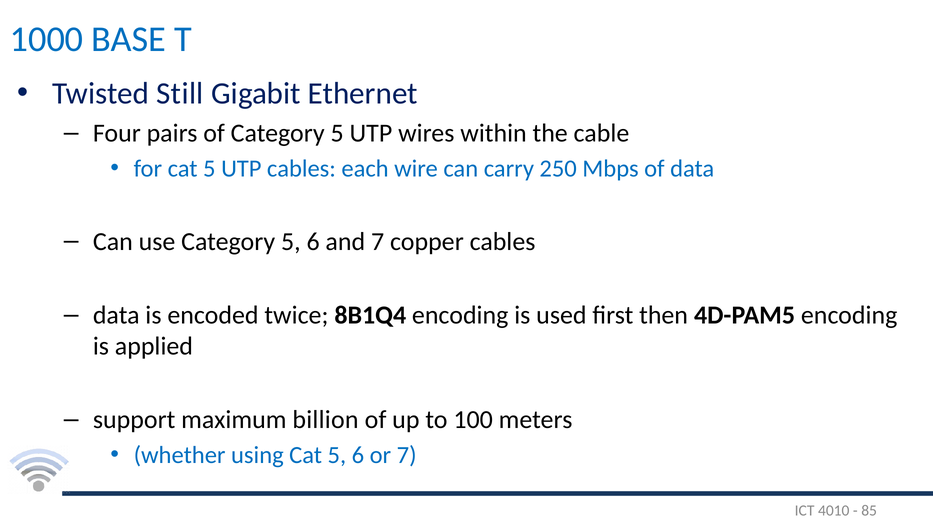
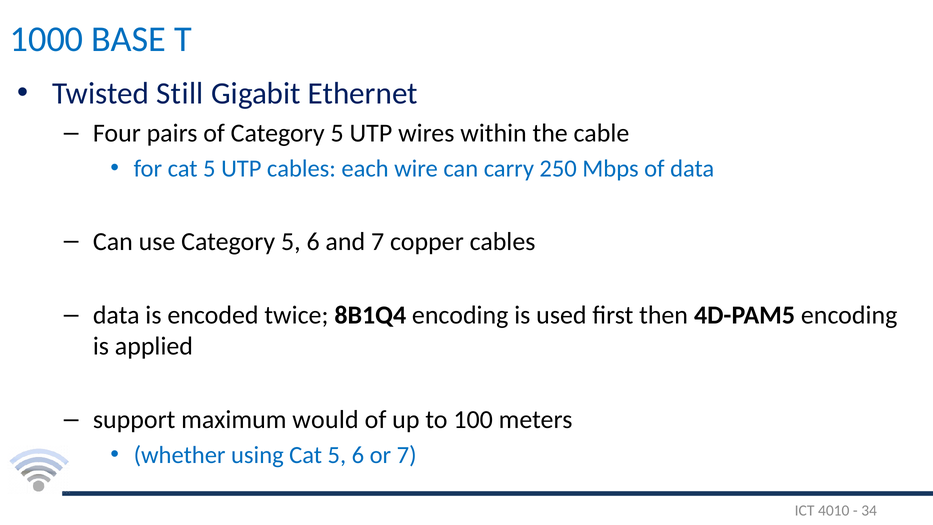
billion: billion -> would
85: 85 -> 34
